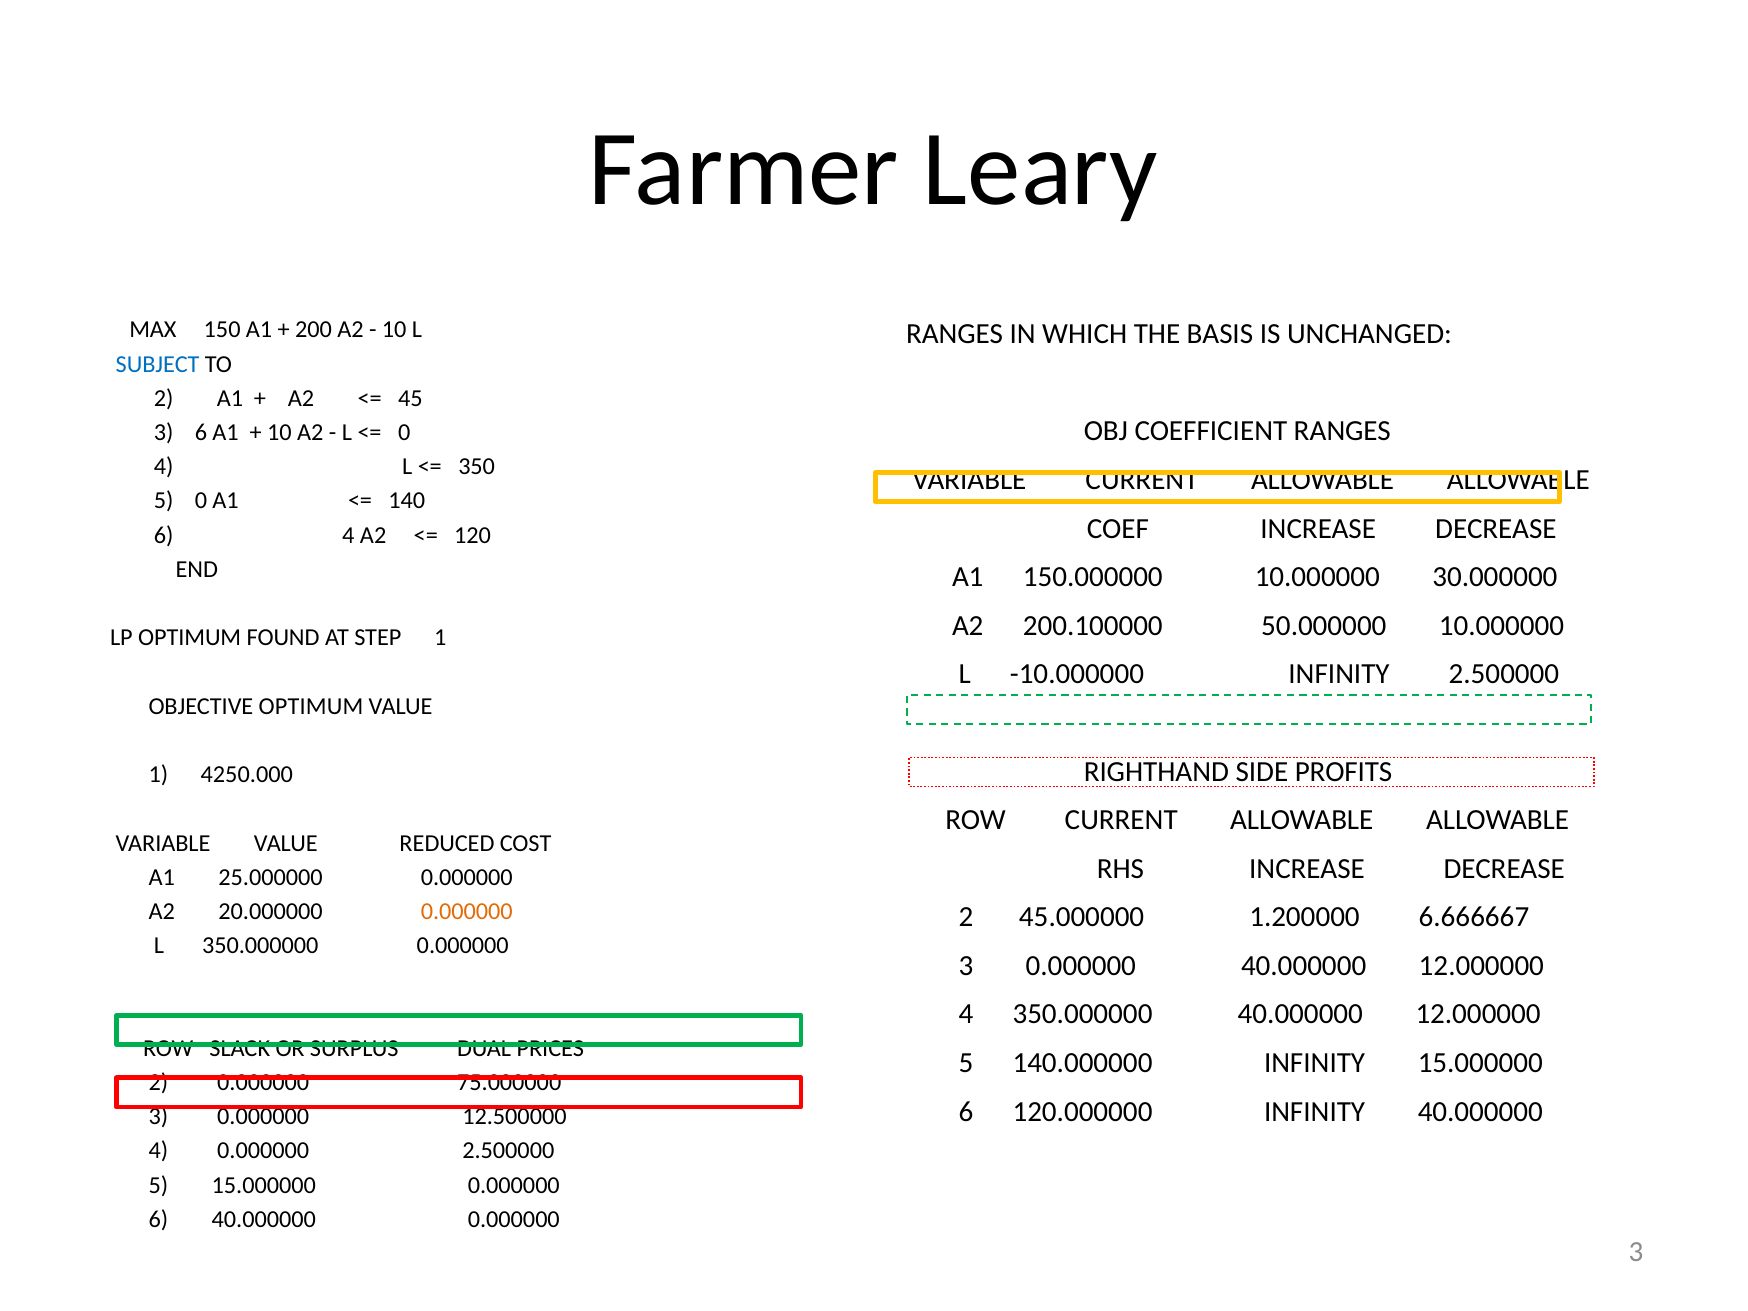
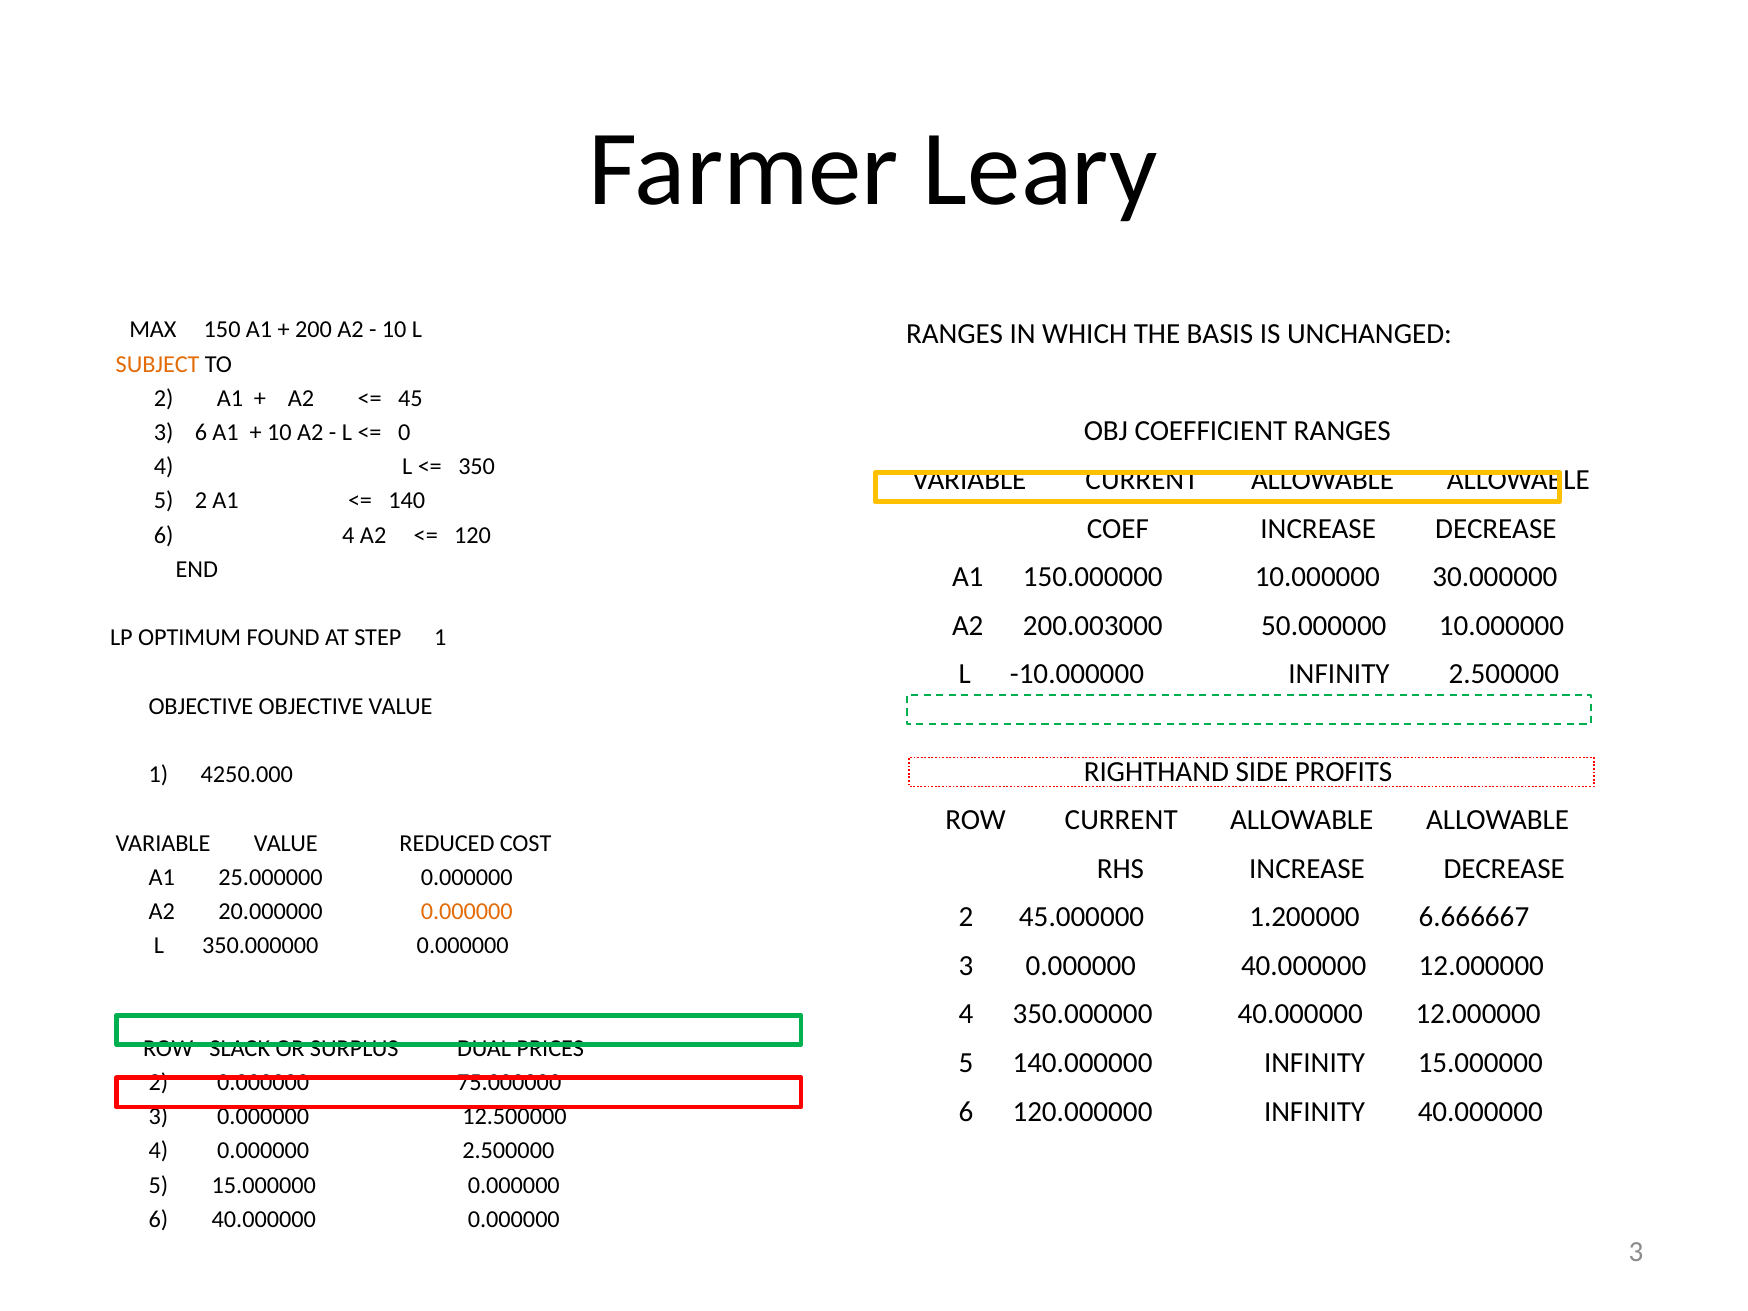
SUBJECT colour: blue -> orange
5 0: 0 -> 2
200.100000: 200.100000 -> 200.003000
OBJECTIVE OPTIMUM: OPTIMUM -> OBJECTIVE
